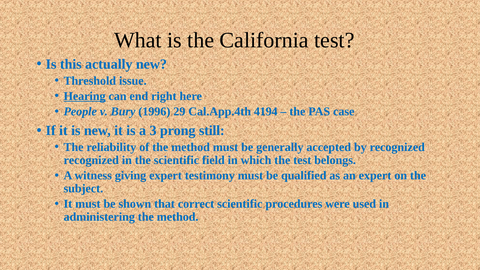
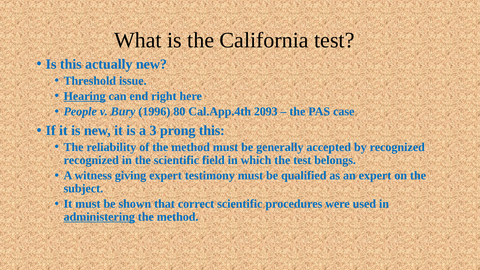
29: 29 -> 80
4194: 4194 -> 2093
prong still: still -> this
administering underline: none -> present
